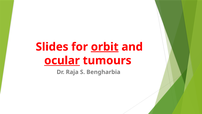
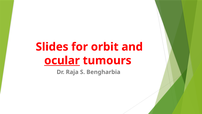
orbit underline: present -> none
